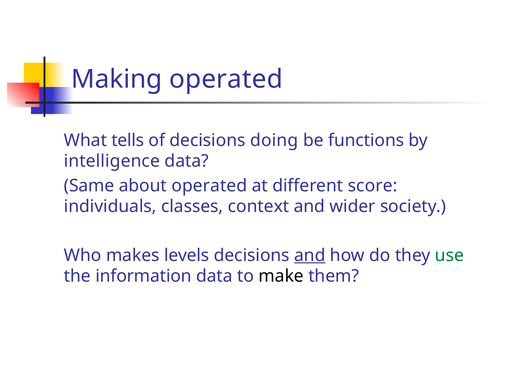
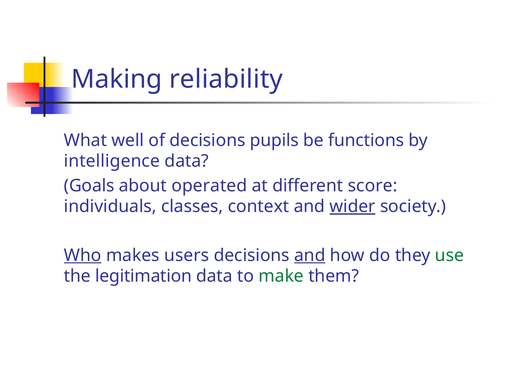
Making operated: operated -> reliability
tells: tells -> well
doing: doing -> pupils
Same: Same -> Goals
wider underline: none -> present
Who underline: none -> present
levels: levels -> users
information: information -> legitimation
make colour: black -> green
